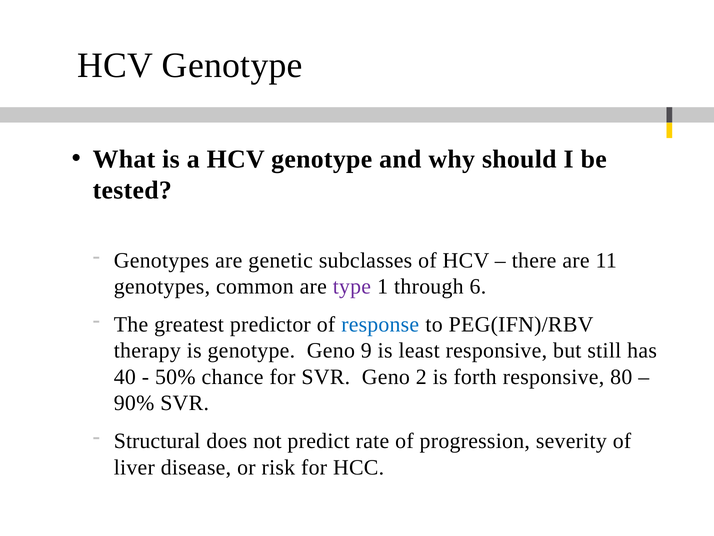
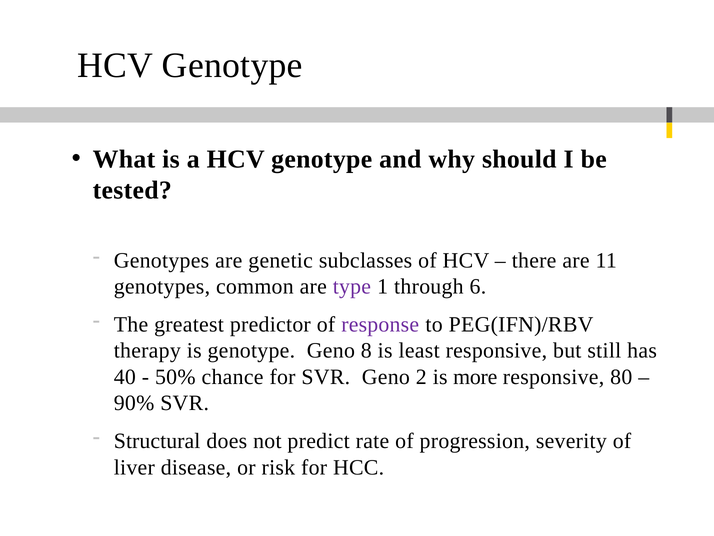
response colour: blue -> purple
9: 9 -> 8
forth: forth -> more
